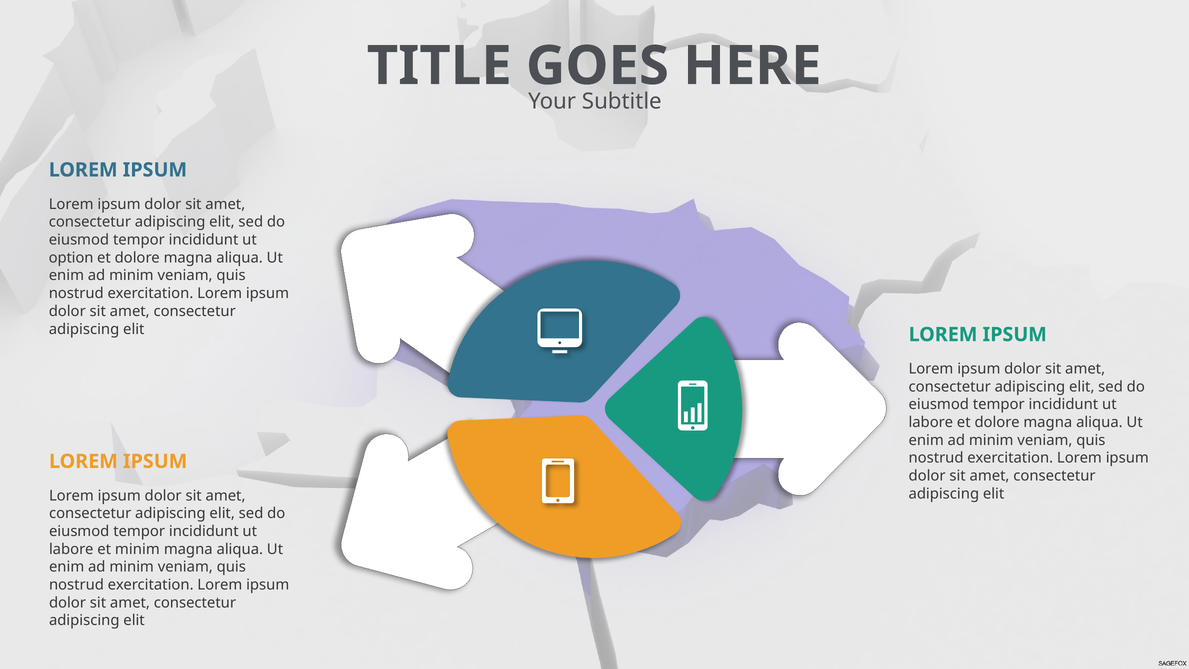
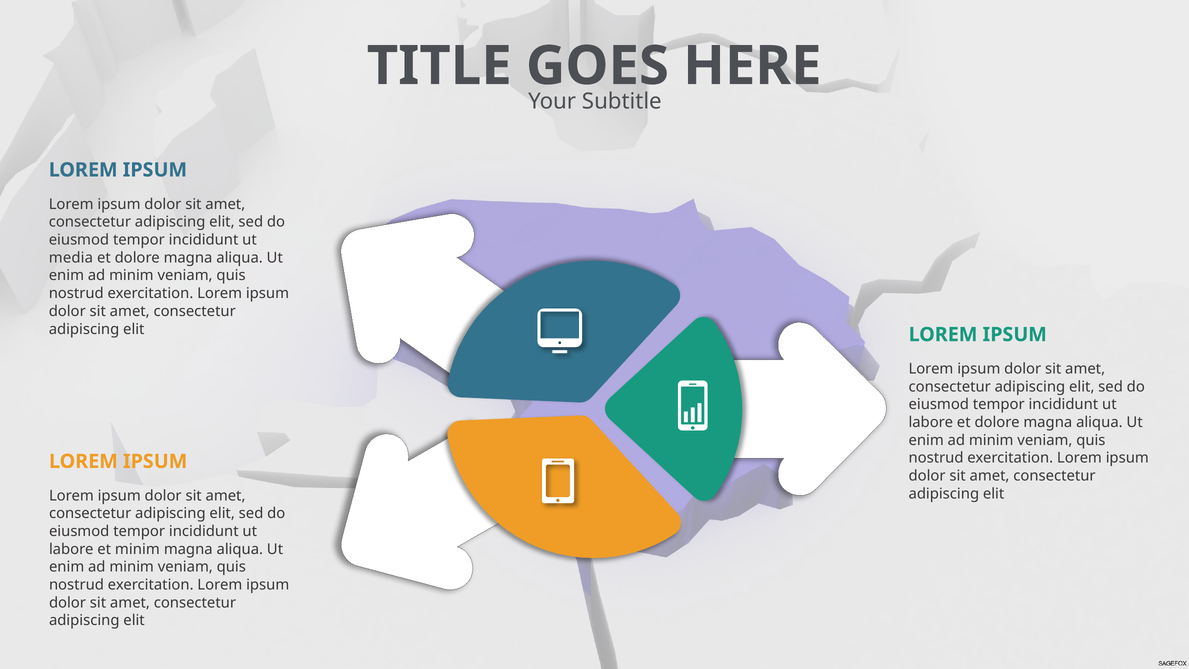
option: option -> media
